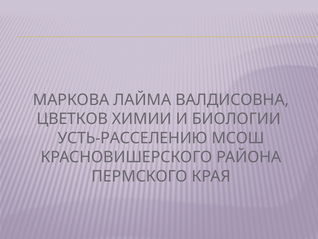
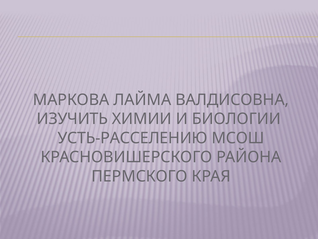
ЦВЕТКОВ: ЦВЕТКОВ -> ИЗУЧИТЬ
